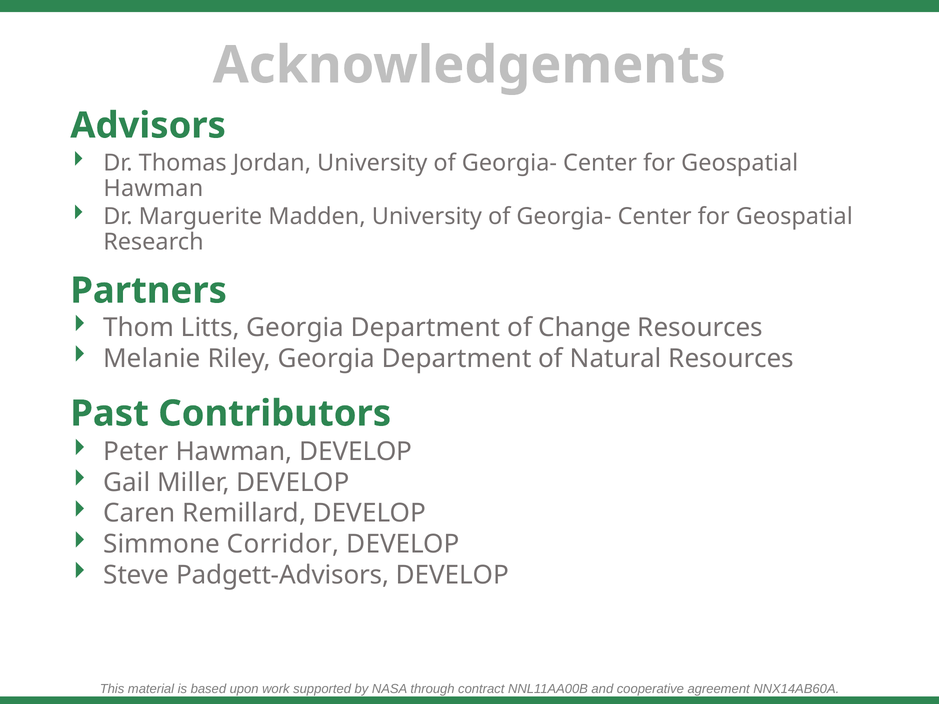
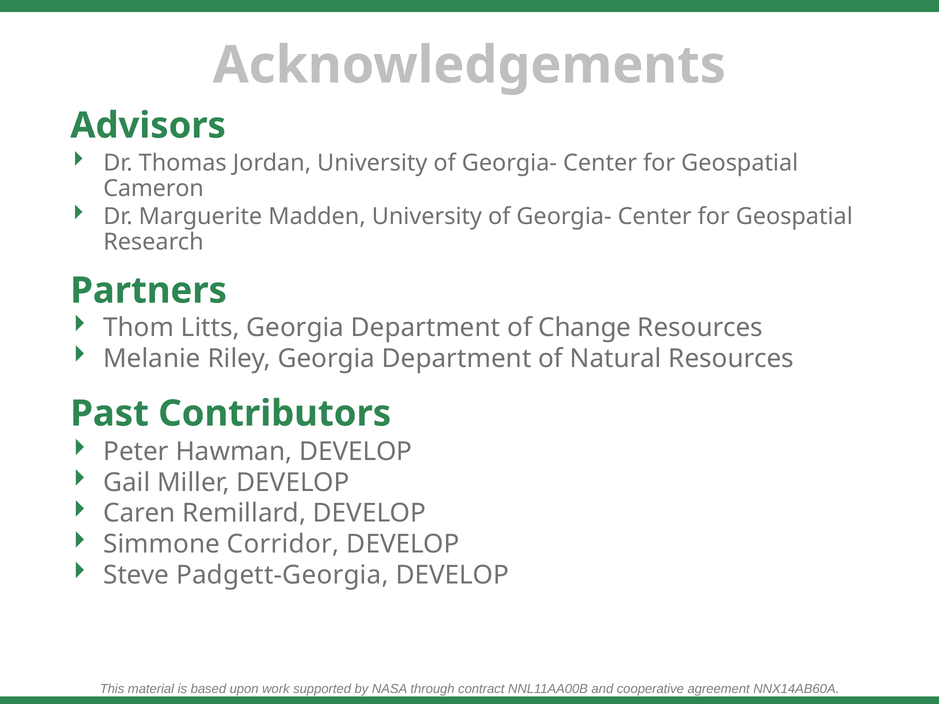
Hawman at (153, 189): Hawman -> Cameron
Padgett-Advisors: Padgett-Advisors -> Padgett-Georgia
